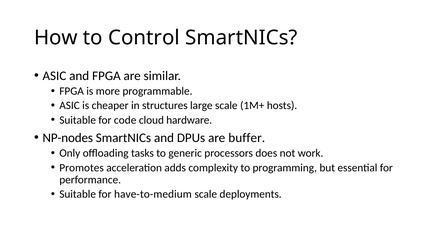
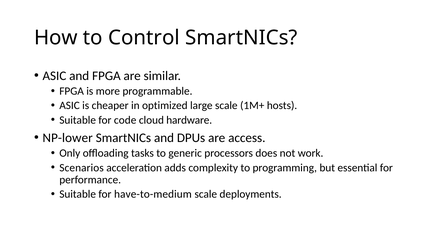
structures: structures -> optimized
NP-nodes: NP-nodes -> NP-lower
buffer: buffer -> access
Promotes: Promotes -> Scenarios
